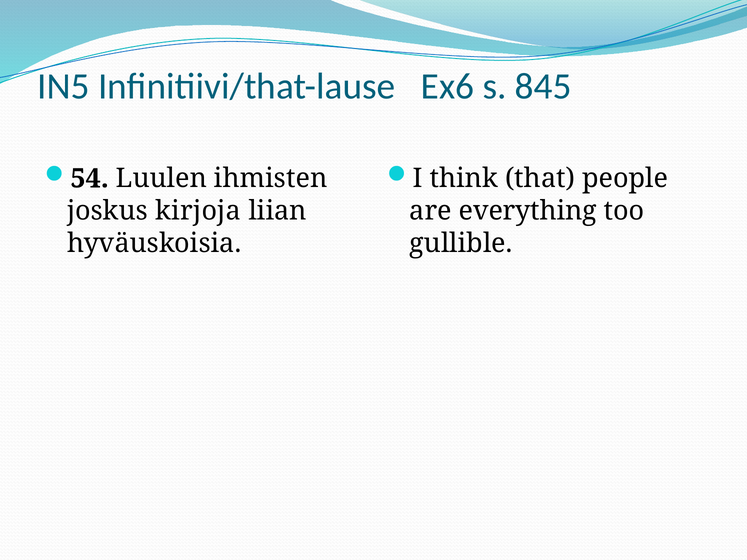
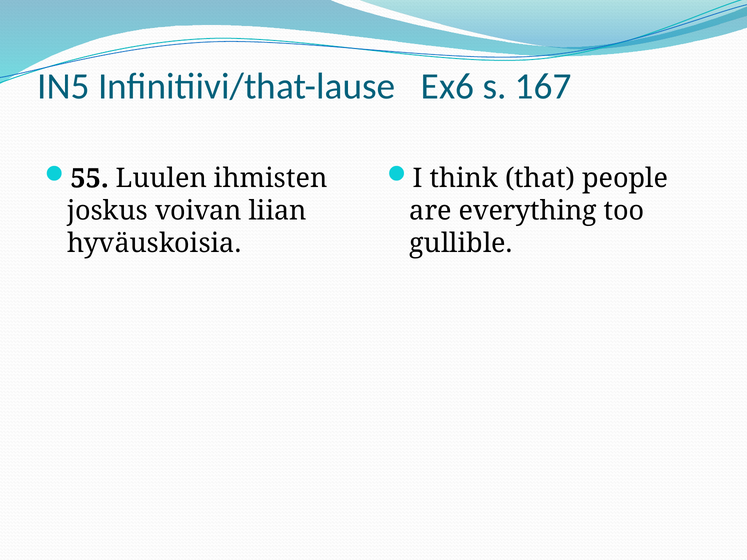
845: 845 -> 167
54: 54 -> 55
kirjoja: kirjoja -> voivan
